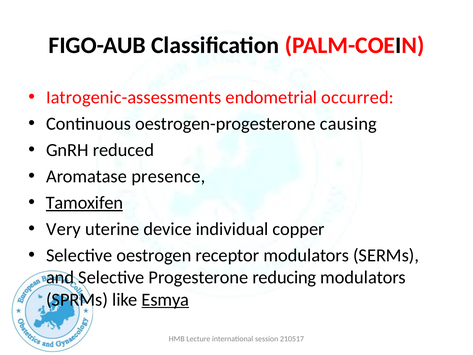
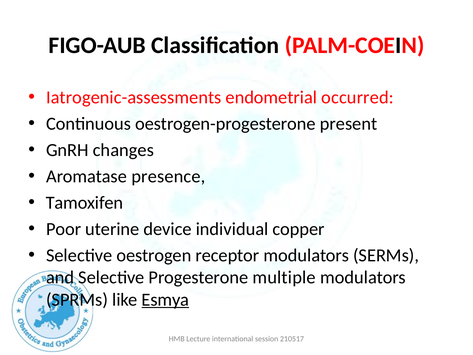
causing: causing -> present
reduced: reduced -> changes
Tamoxifen underline: present -> none
Very: Very -> Poor
reducing: reducing -> multiple
